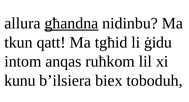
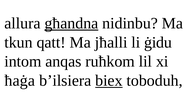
tgħid: tgħid -> jħalli
kunu: kunu -> ħaġa
biex underline: none -> present
